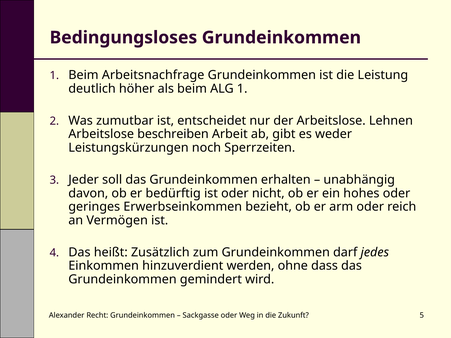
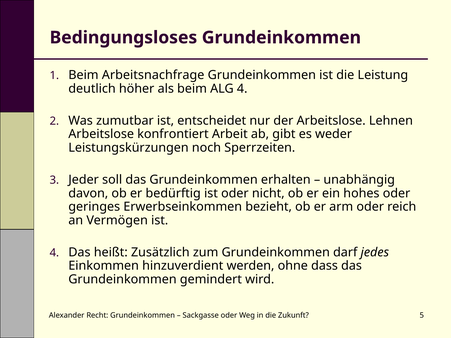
ALG 1: 1 -> 4
beschreiben: beschreiben -> konfrontiert
